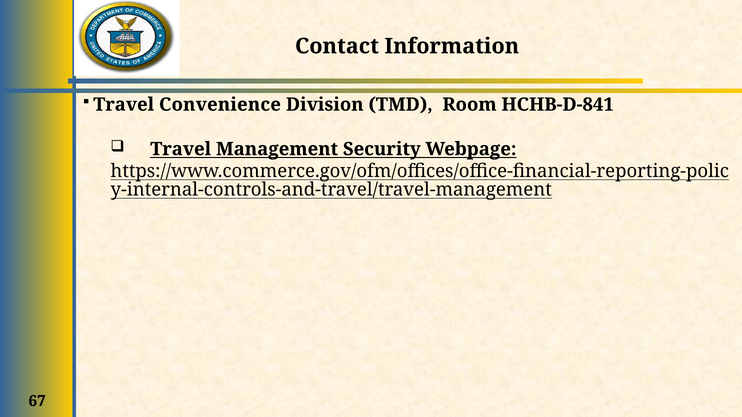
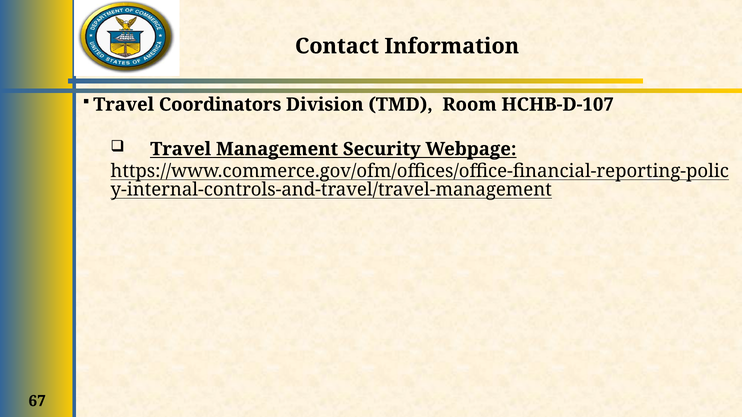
Convenience: Convenience -> Coordinators
HCHB-D-841: HCHB-D-841 -> HCHB-D-107
